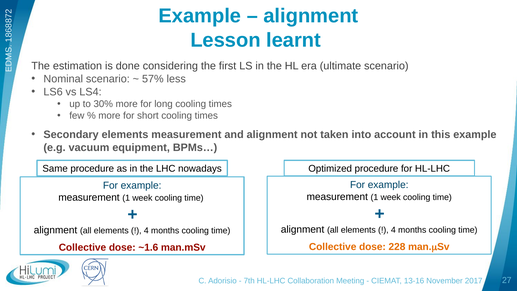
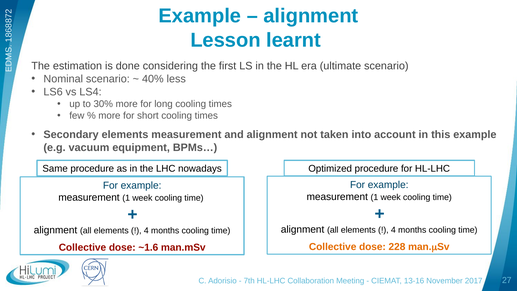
57%: 57% -> 40%
